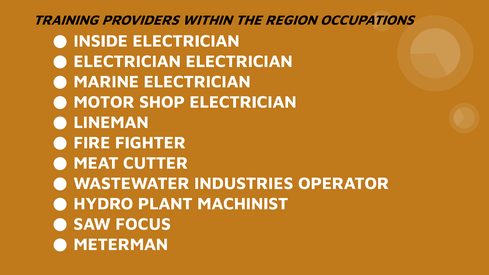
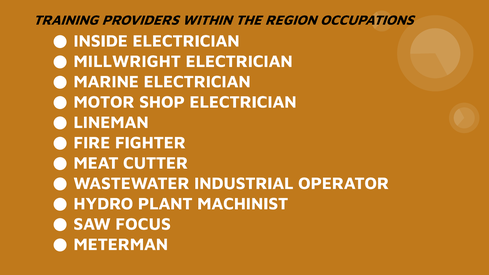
ELECTRICIAN at (127, 61): ELECTRICIAN -> MILLWRIGHT
INDUSTRIES: INDUSTRIES -> INDUSTRIAL
